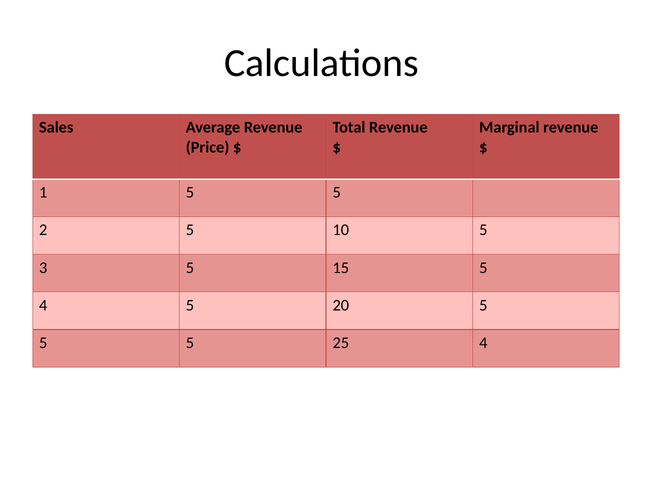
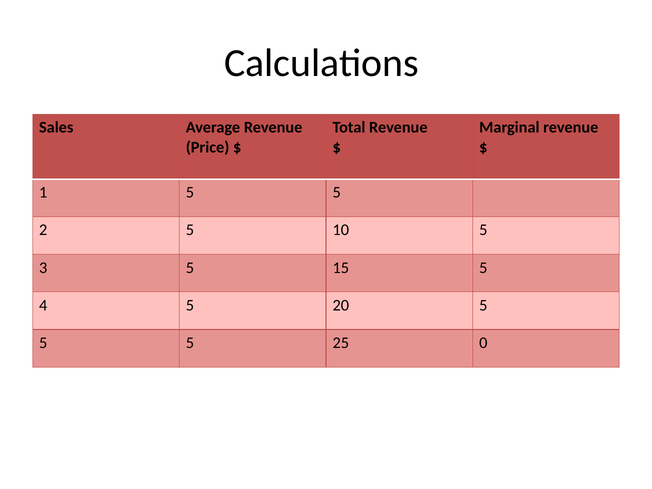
25 4: 4 -> 0
